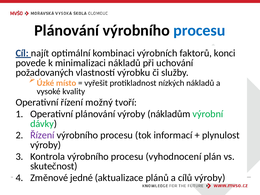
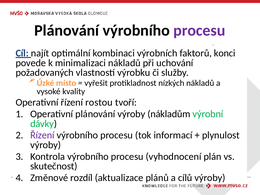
procesu at (199, 30) colour: blue -> purple
možný: možný -> rostou
jedné: jedné -> rozdíl
